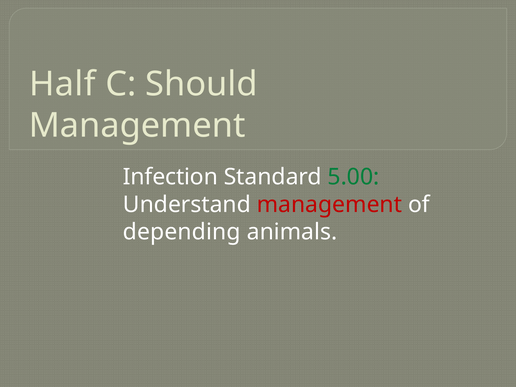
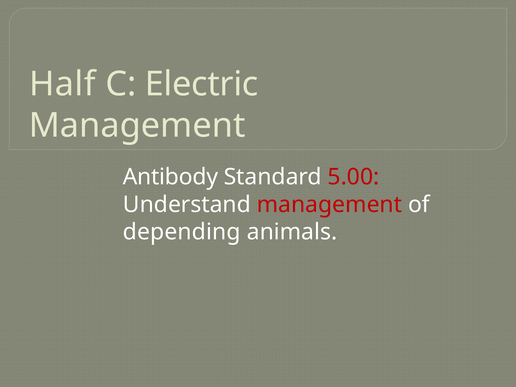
Should: Should -> Electric
Infection: Infection -> Antibody
5.00 colour: green -> red
